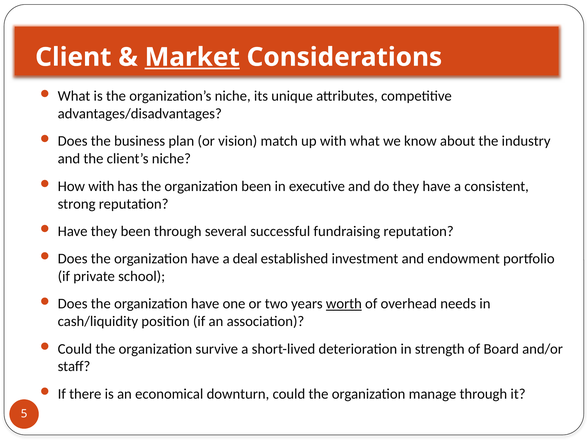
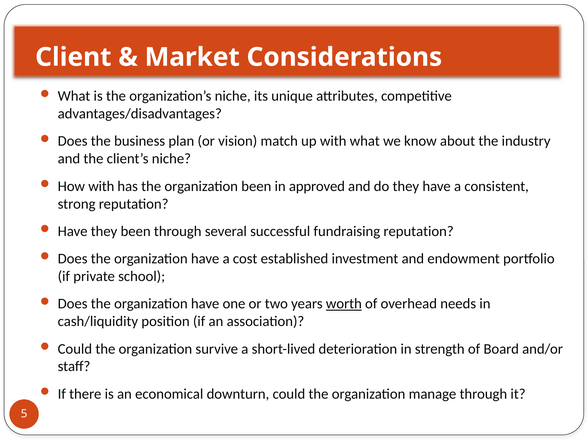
Market underline: present -> none
executive: executive -> approved
deal: deal -> cost
